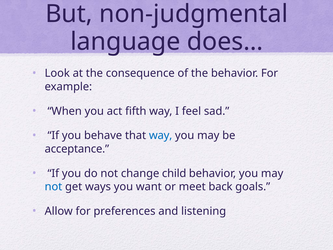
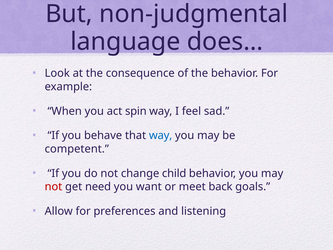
fifth: fifth -> spin
acceptance: acceptance -> competent
not at (53, 186) colour: blue -> red
ways: ways -> need
